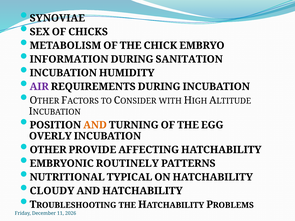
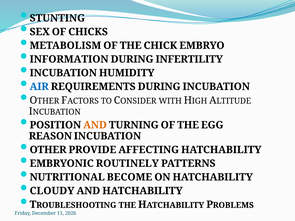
SYNOVIAE: SYNOVIAE -> STUNTING
SANITATION: SANITATION -> INFERTILITY
AIR colour: purple -> blue
OVERLY: OVERLY -> REASON
TYPICAL: TYPICAL -> BECOME
